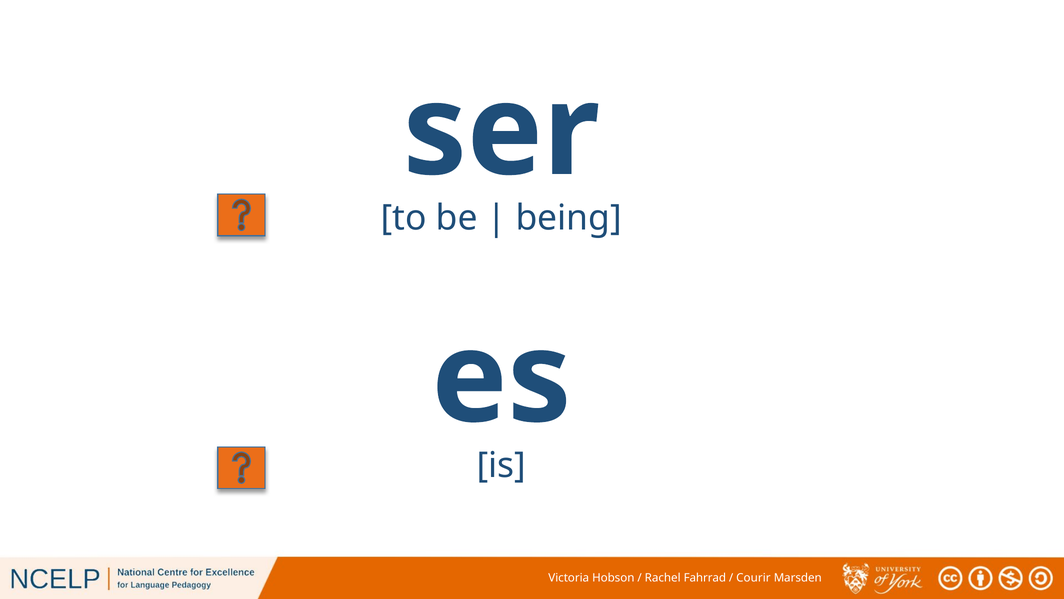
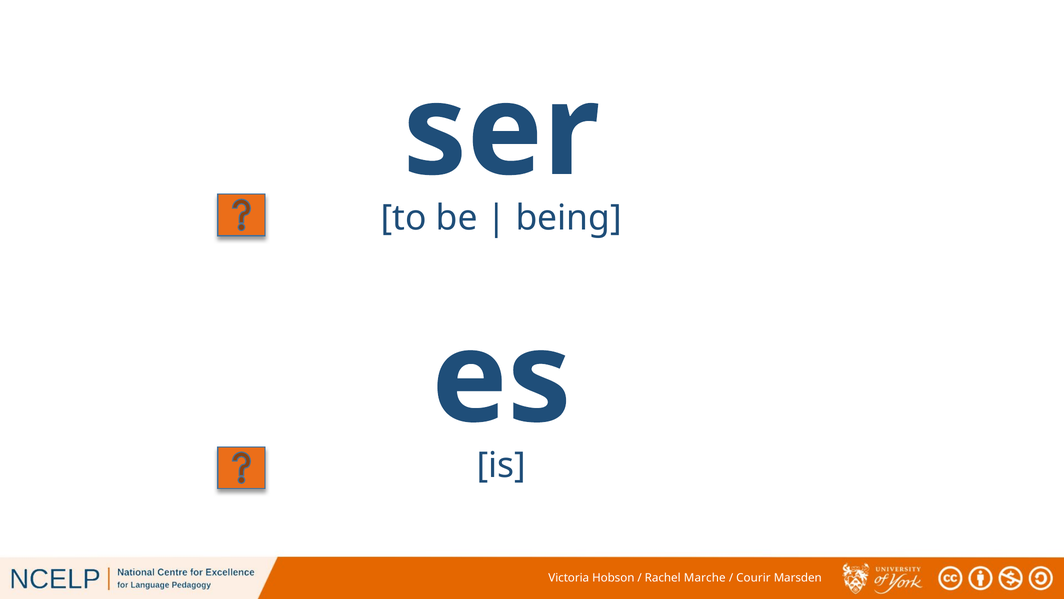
Fahrrad: Fahrrad -> Marche
